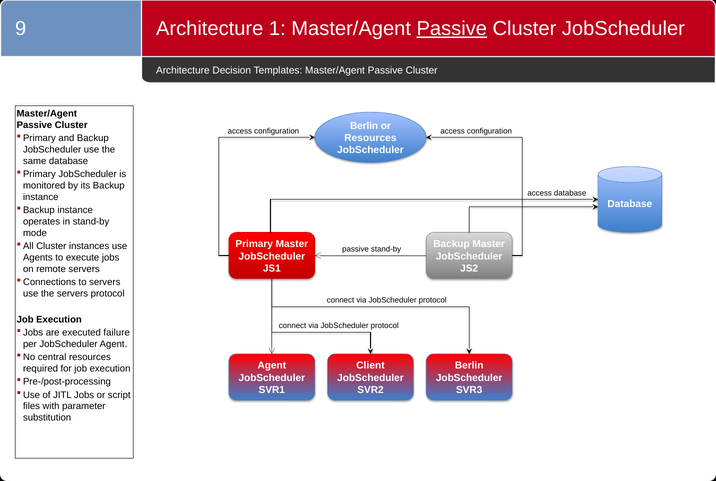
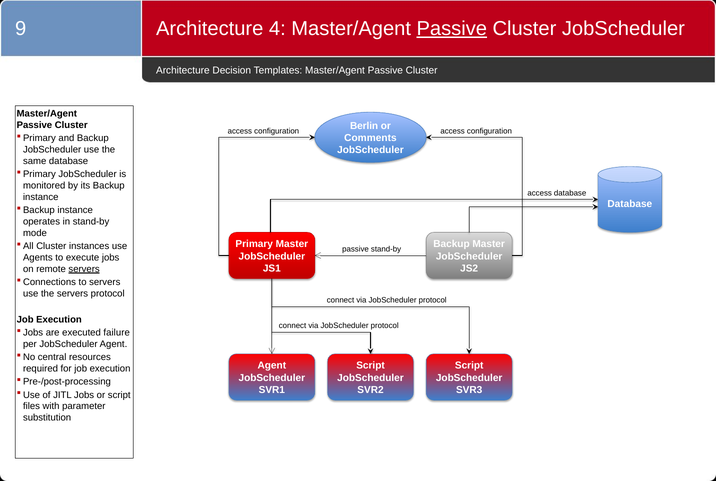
1: 1 -> 4
Resources at (370, 138): Resources -> Comments
servers at (84, 269) underline: none -> present
Client at (370, 365): Client -> Script
Berlin at (469, 365): Berlin -> Script
